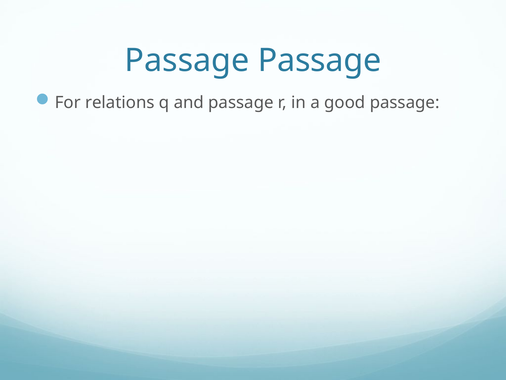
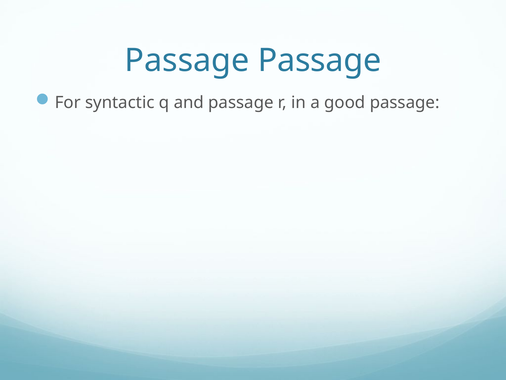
relations: relations -> syntactic
